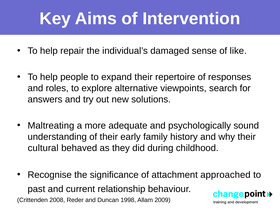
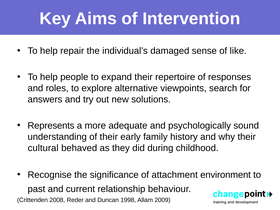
Maltreating: Maltreating -> Represents
approached: approached -> environment
